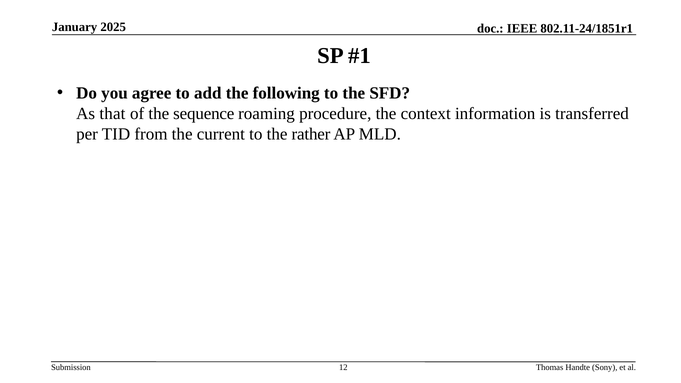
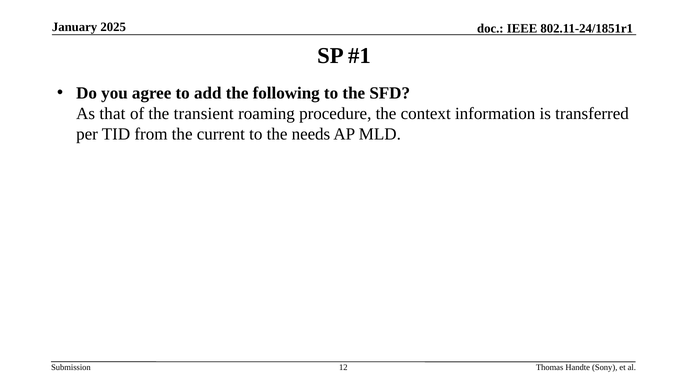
sequence: sequence -> transient
rather: rather -> needs
